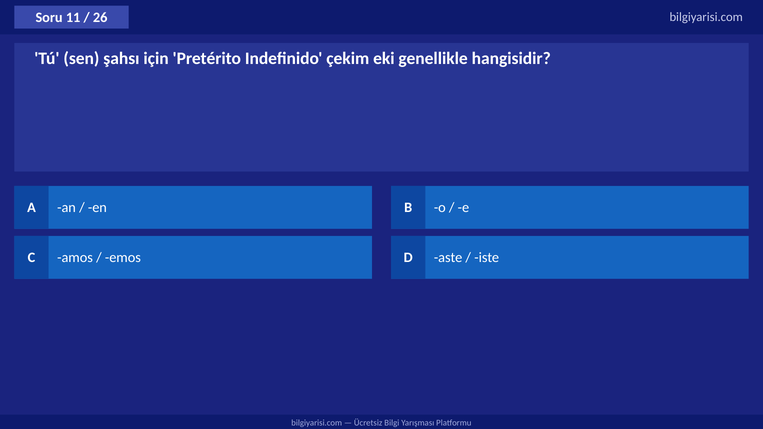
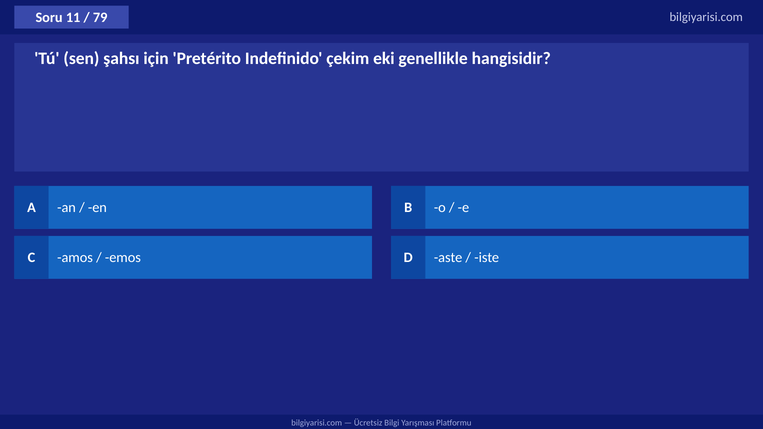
26: 26 -> 79
